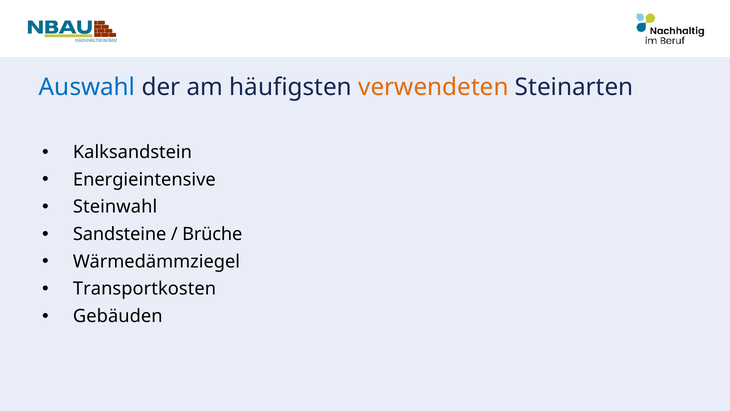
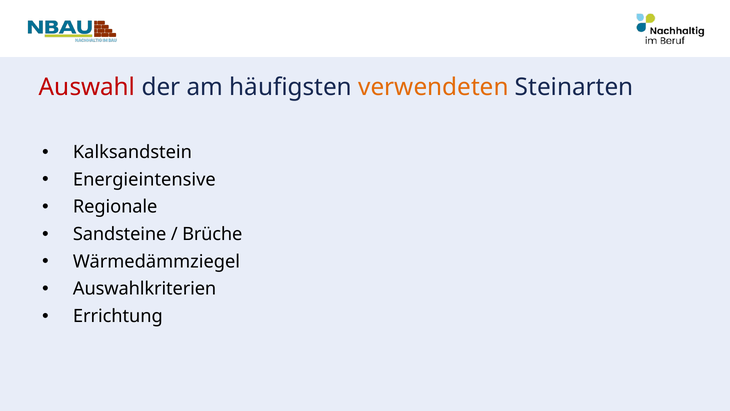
Auswahl colour: blue -> red
Steinwahl: Steinwahl -> Regionale
Transportkosten: Transportkosten -> Auswahlkriterien
Gebäuden: Gebäuden -> Errichtung
